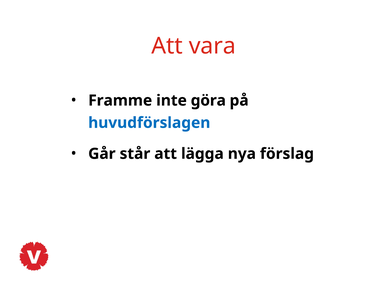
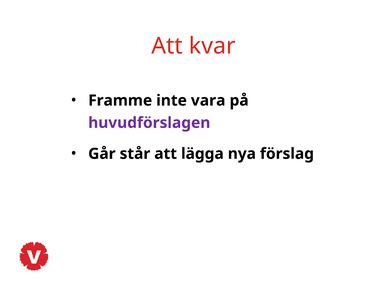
vara: vara -> kvar
göra: göra -> vara
huvudförslagen colour: blue -> purple
